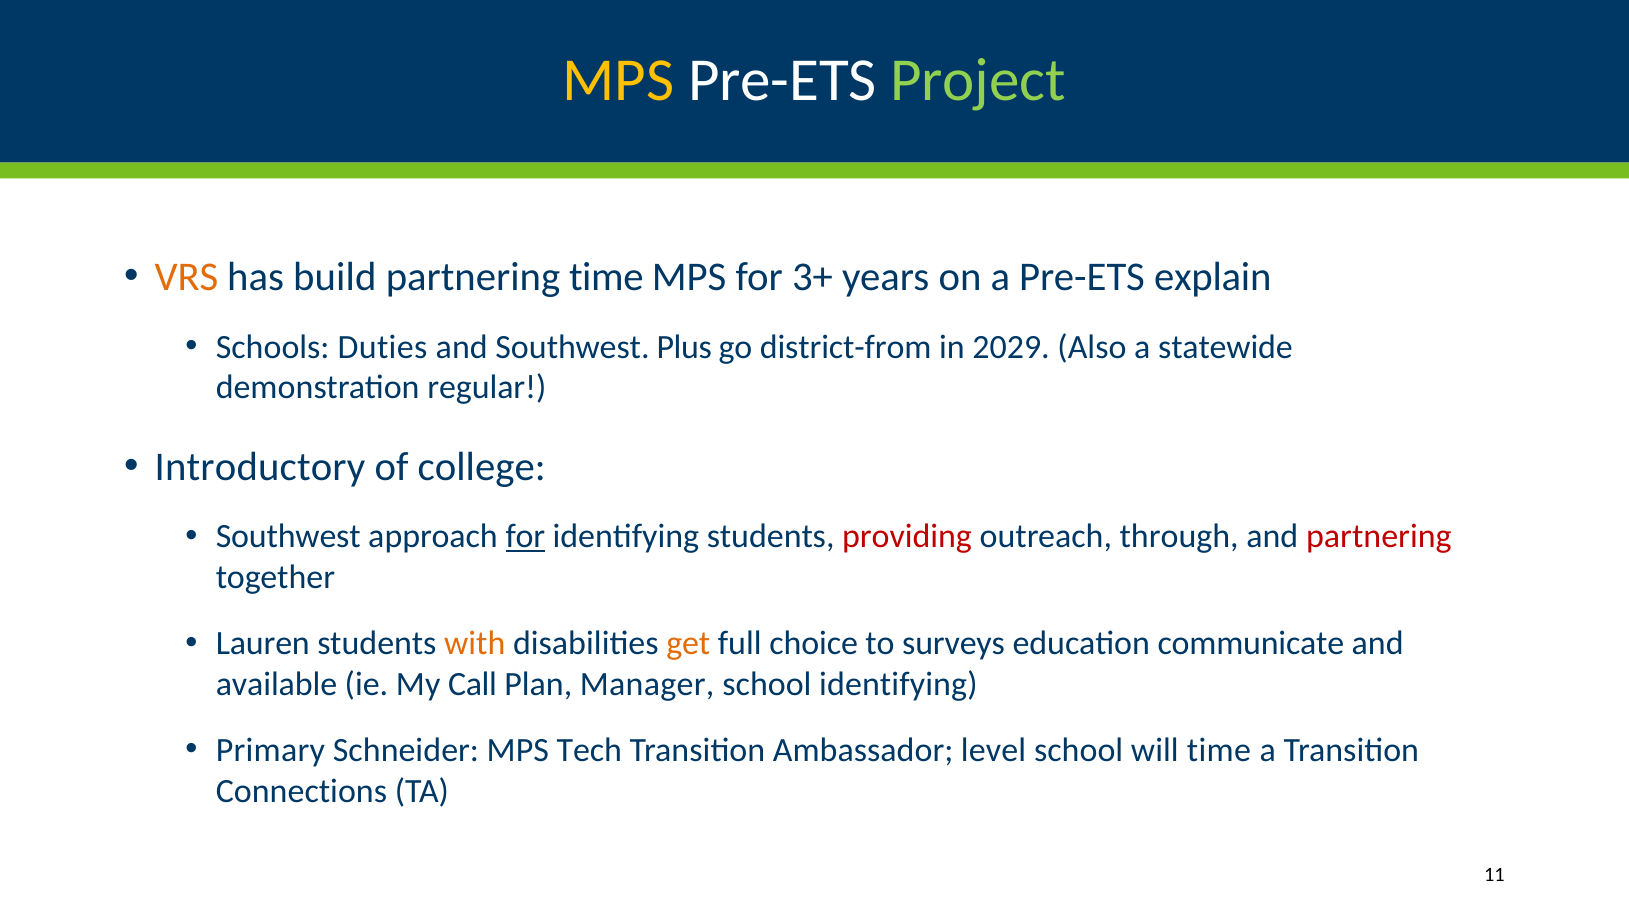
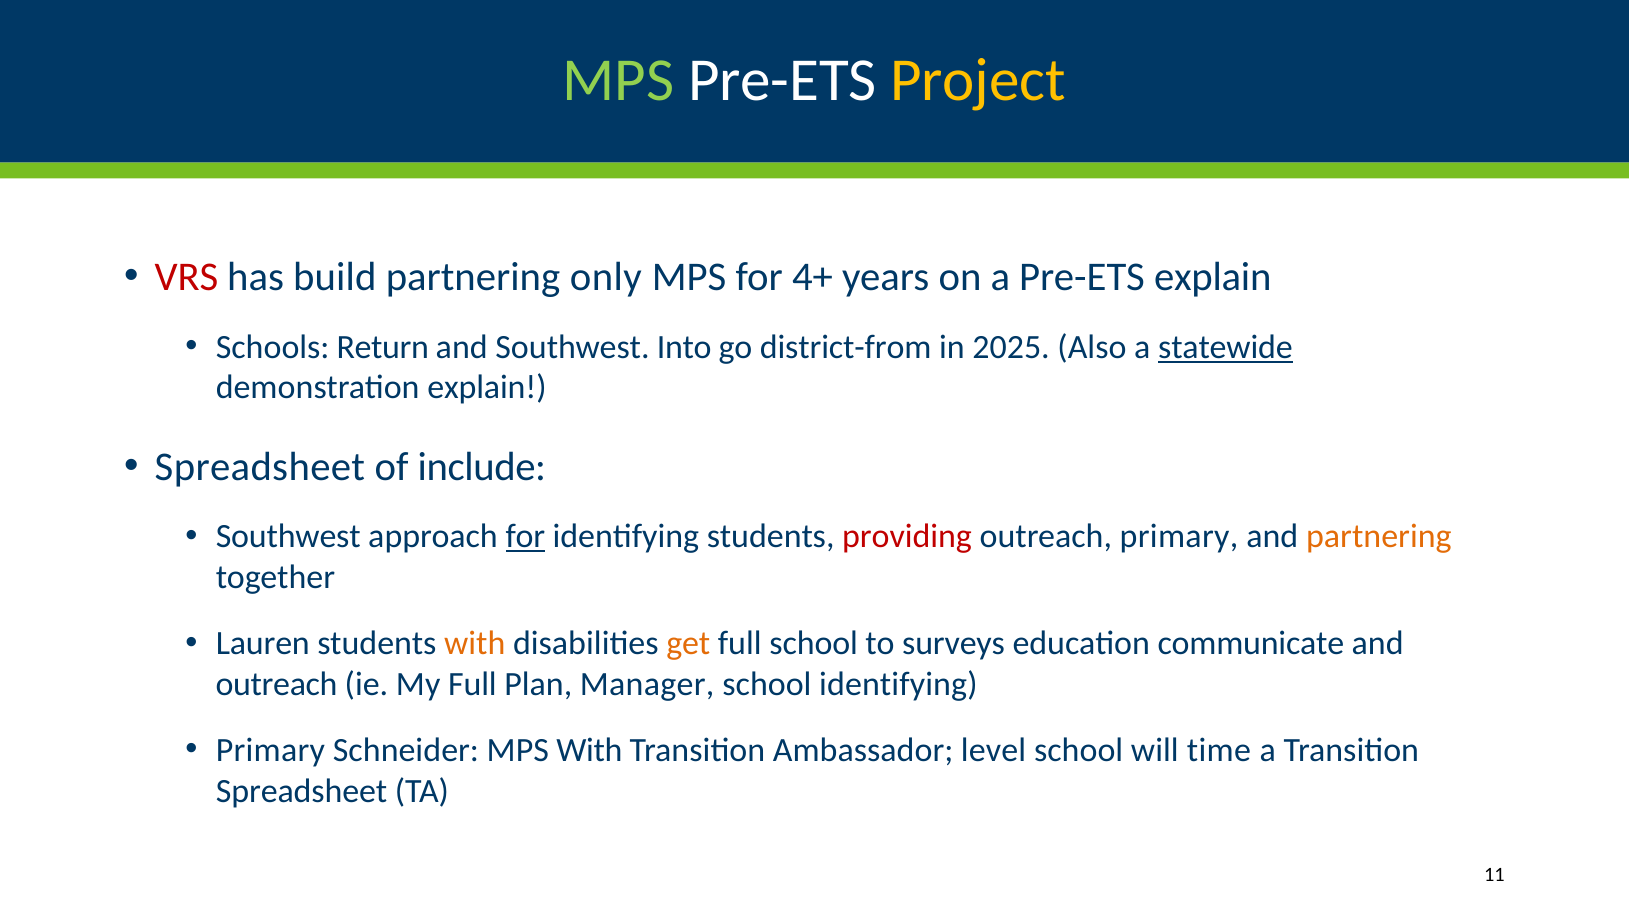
MPS at (619, 81) colour: yellow -> light green
Project colour: light green -> yellow
VRS colour: orange -> red
partnering time: time -> only
3+: 3+ -> 4+
Duties: Duties -> Return
Plus: Plus -> Into
2029: 2029 -> 2025
statewide underline: none -> present
demonstration regular: regular -> explain
Introductory at (260, 467): Introductory -> Spreadsheet
college: college -> include
outreach through: through -> primary
partnering at (1379, 537) colour: red -> orange
full choice: choice -> school
available at (276, 685): available -> outreach
My Call: Call -> Full
MPS Tech: Tech -> With
Connections at (301, 791): Connections -> Spreadsheet
